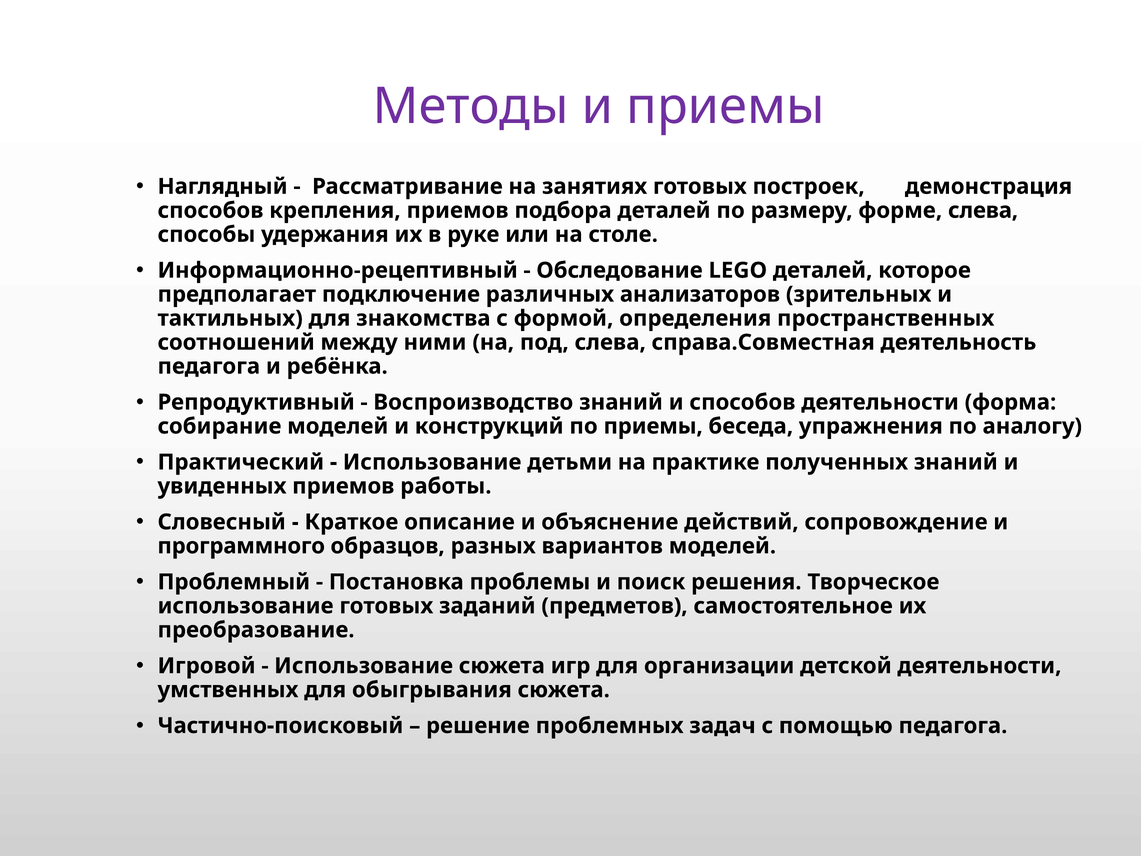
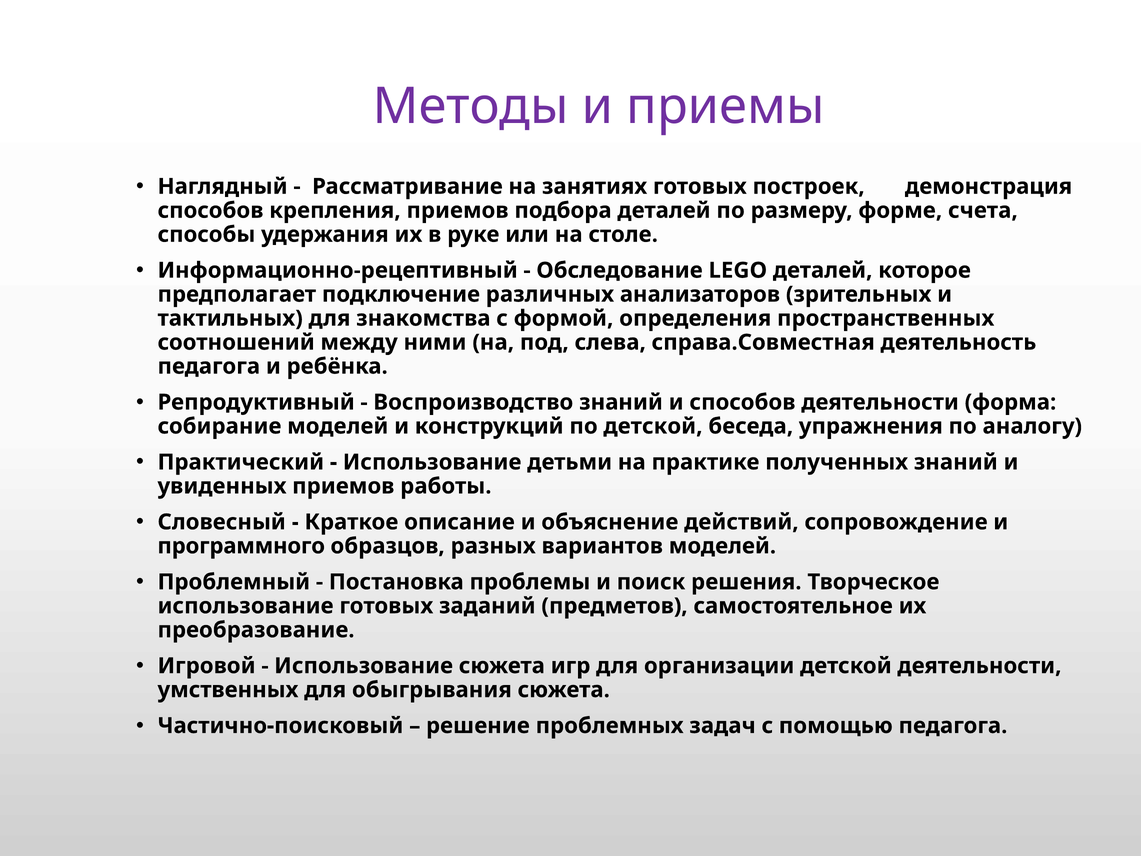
форме слева: слева -> счета
по приемы: приемы -> детской
